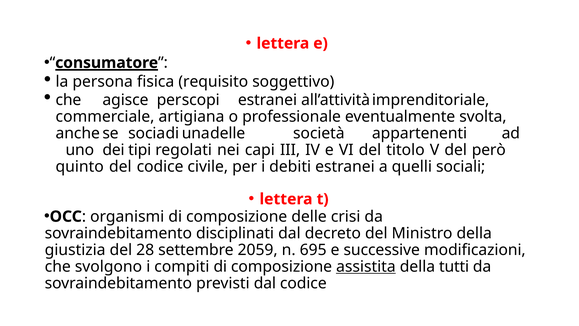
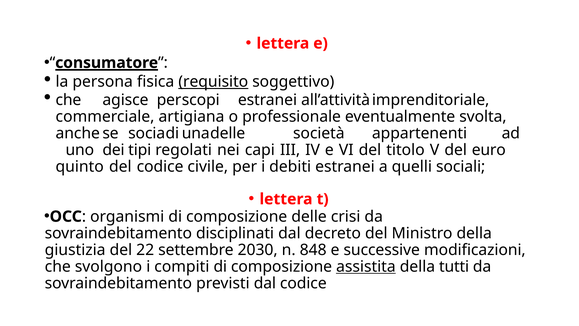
requisito underline: none -> present
però: però -> euro
28: 28 -> 22
2059: 2059 -> 2030
695: 695 -> 848
